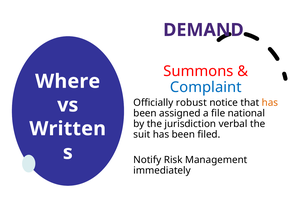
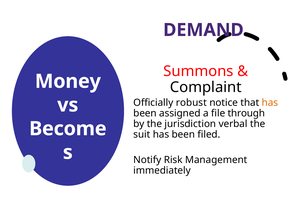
Where: Where -> Money
Complaint colour: blue -> black
national: national -> through
Written: Written -> Become
